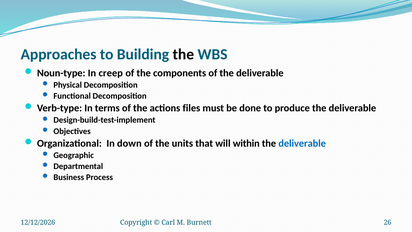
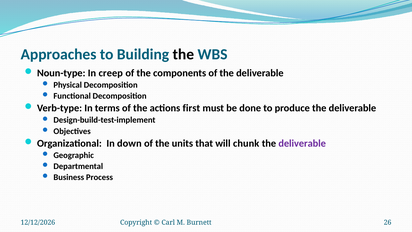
files: files -> first
within: within -> chunk
deliverable at (302, 143) colour: blue -> purple
